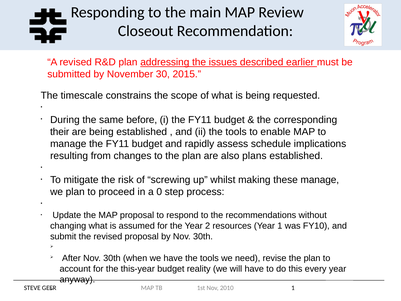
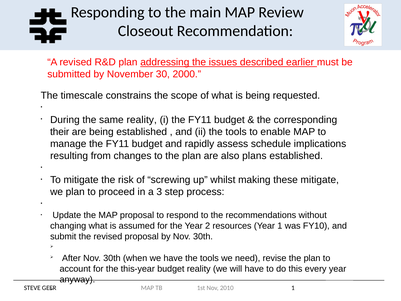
2015: 2015 -> 2000
same before: before -> reality
these manage: manage -> mitigate
0: 0 -> 3
